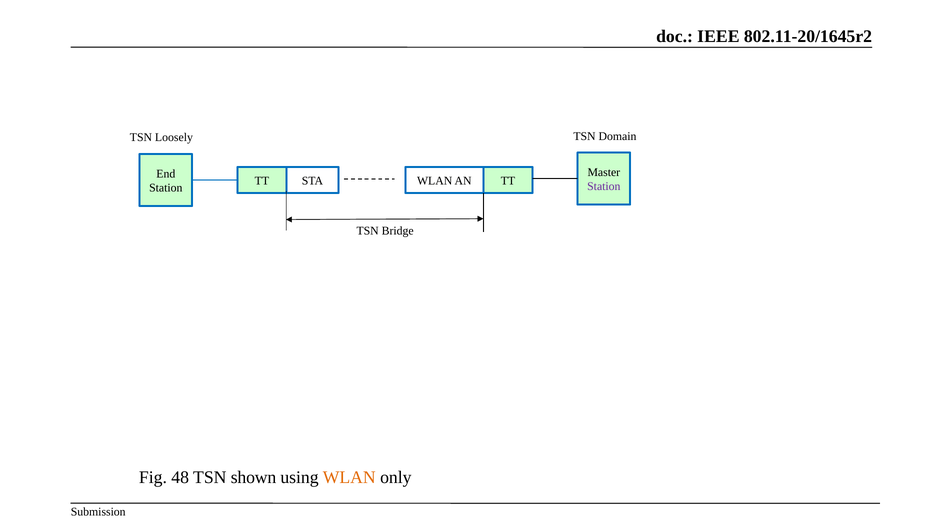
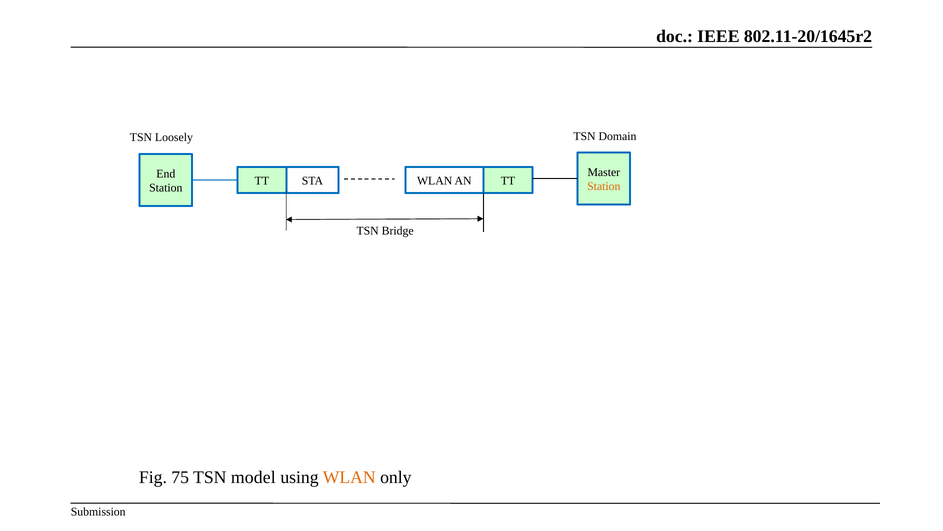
Station at (604, 186) colour: purple -> orange
48: 48 -> 75
shown: shown -> model
